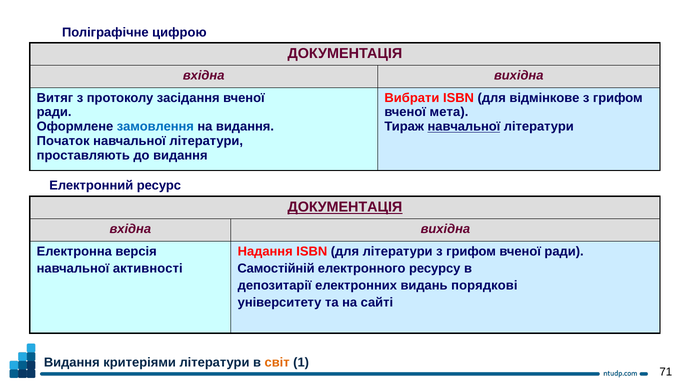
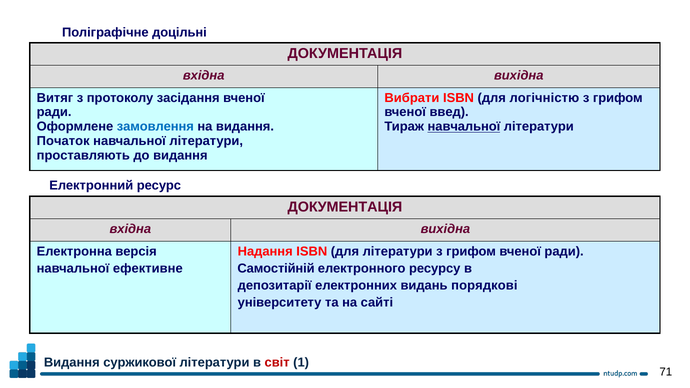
цифрою: цифрою -> доцільні
відмінкове: відмінкове -> логічністю
мета: мета -> введ
ДОКУМЕНТАЦІЯ at (345, 207) underline: present -> none
активності: активності -> ефективне
критеріями: критеріями -> суржикової
світ colour: orange -> red
